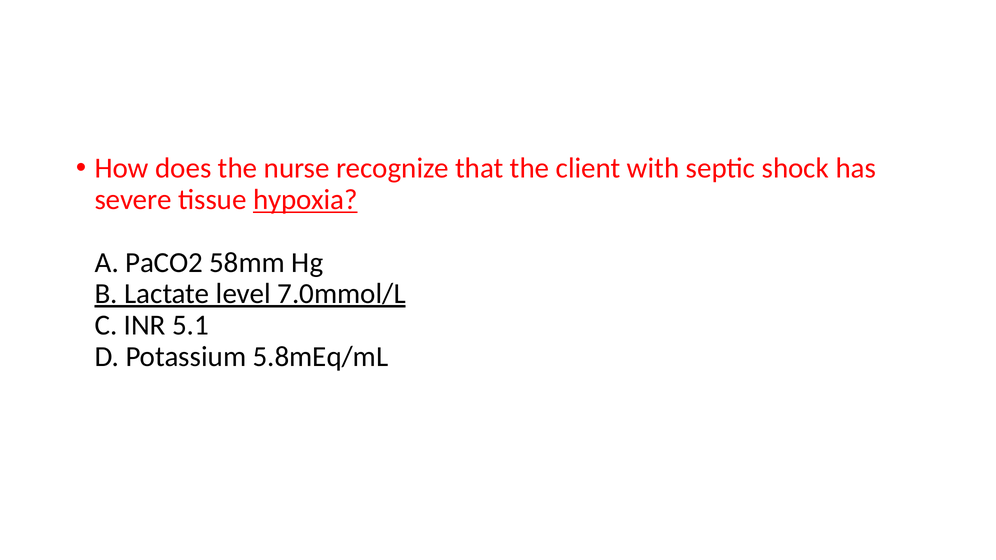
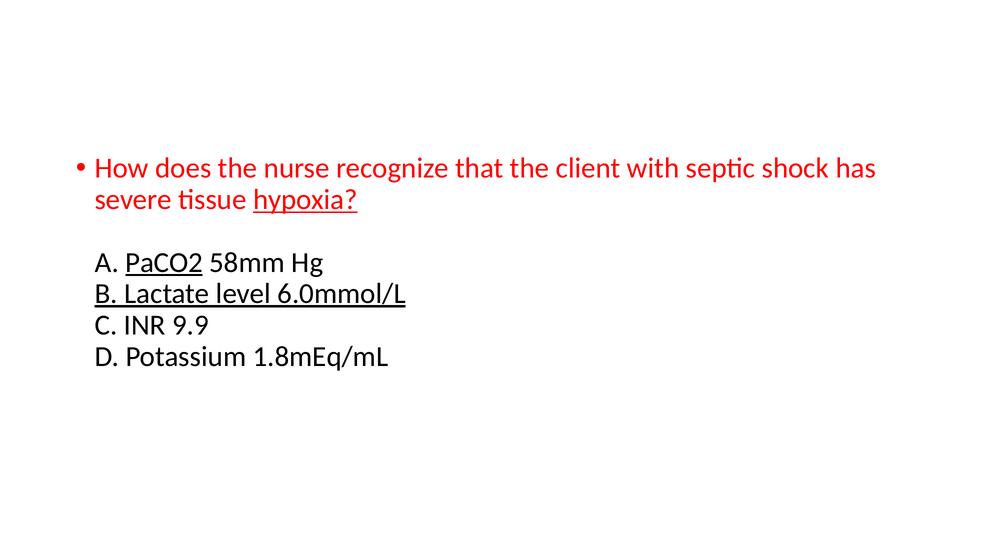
PaCO2 underline: none -> present
7.0mmol/L: 7.0mmol/L -> 6.0mmol/L
5.1: 5.1 -> 9.9
5.8mEq/mL: 5.8mEq/mL -> 1.8mEq/mL
